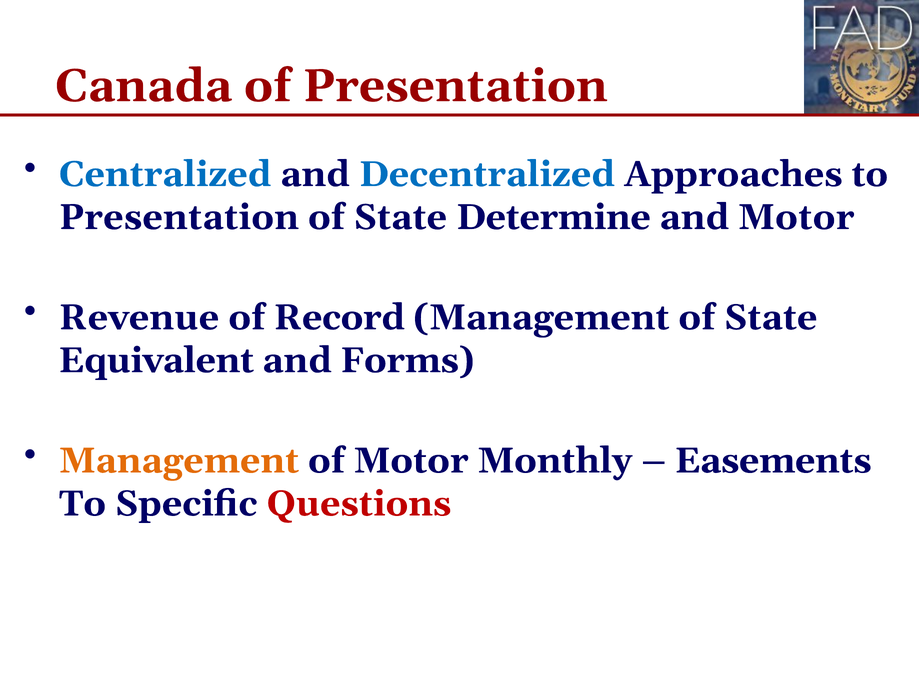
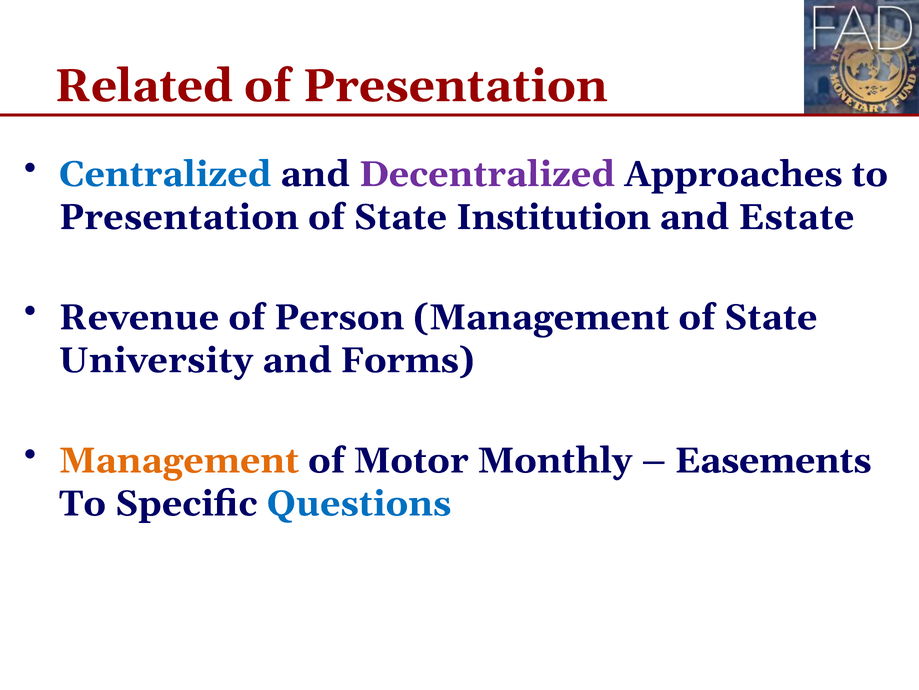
Canada: Canada -> Related
Decentralized colour: blue -> purple
Determine: Determine -> Institution
and Motor: Motor -> Estate
Record: Record -> Person
Equivalent: Equivalent -> University
Questions colour: red -> blue
